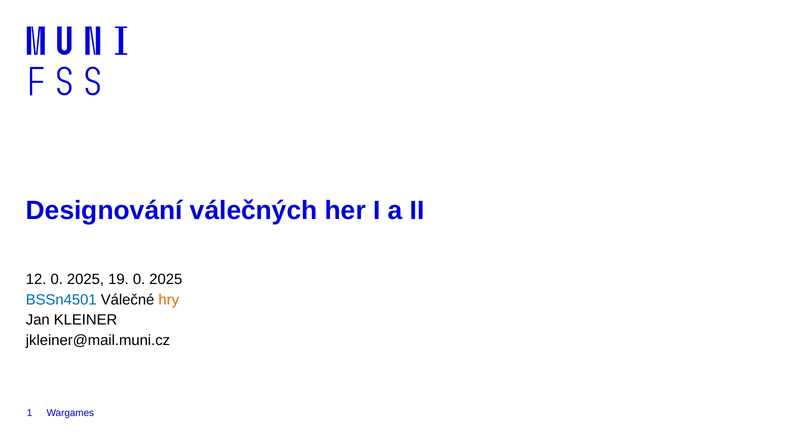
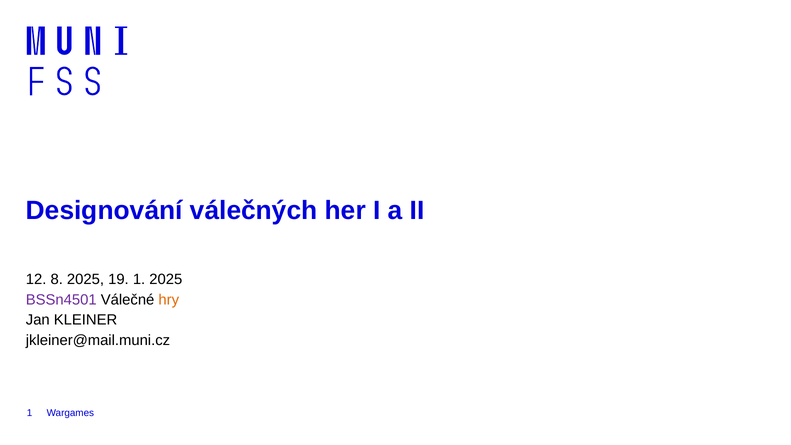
12 0: 0 -> 8
19 0: 0 -> 1
BSSn4501 colour: blue -> purple
